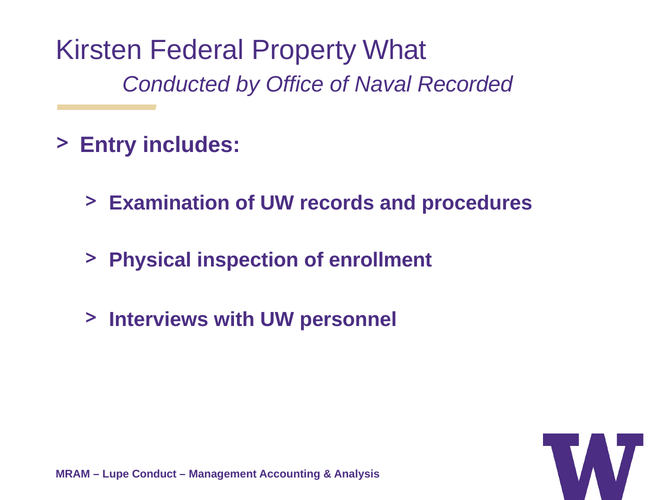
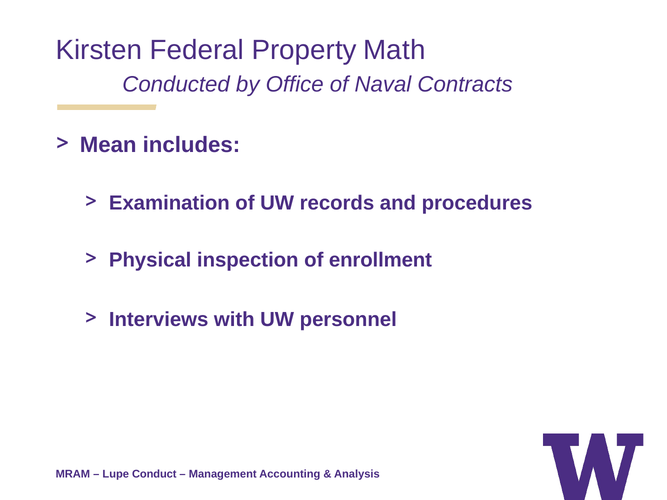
What: What -> Math
Recorded: Recorded -> Contracts
Entry: Entry -> Mean
